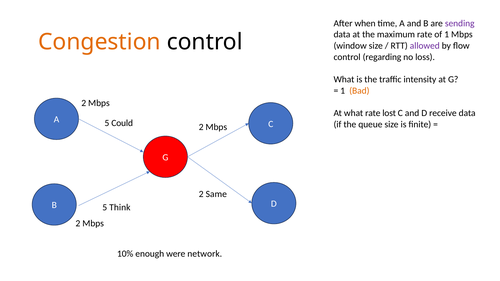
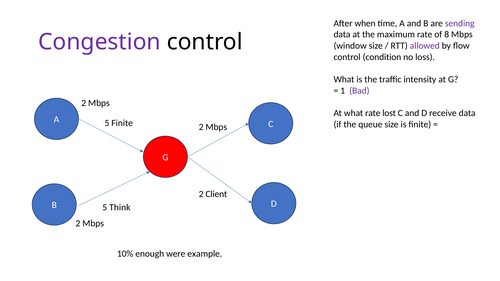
of 1: 1 -> 8
Congestion colour: orange -> purple
regarding: regarding -> condition
Bad colour: orange -> purple
5 Could: Could -> Finite
Same: Same -> Client
network: network -> example
